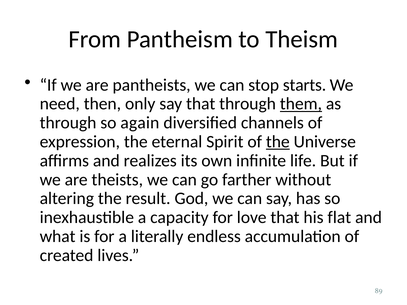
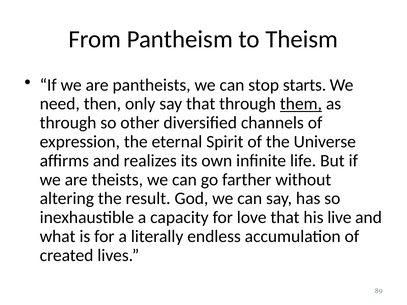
again: again -> other
the at (278, 142) underline: present -> none
flat: flat -> live
